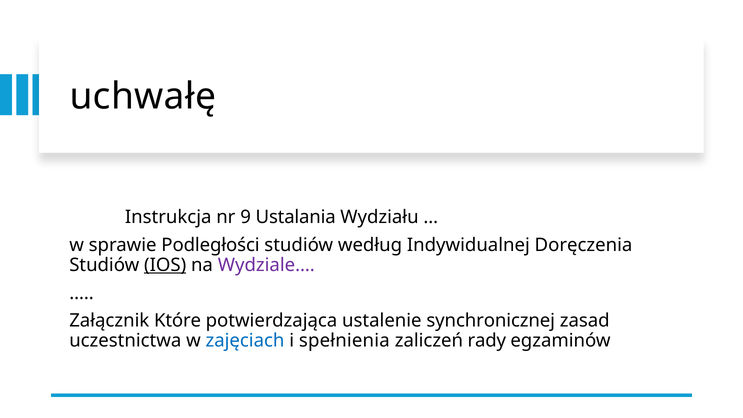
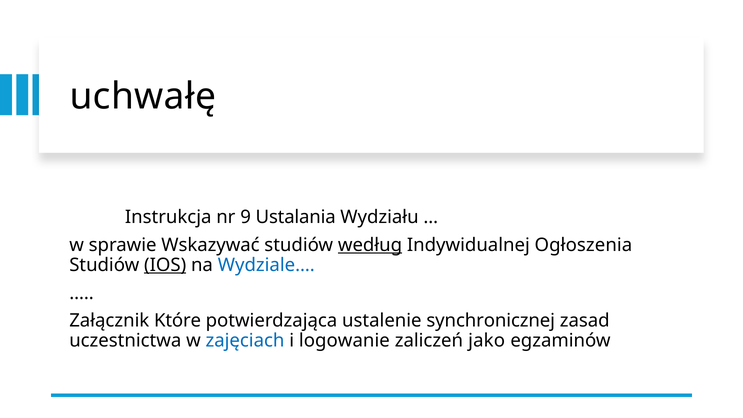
Podległości: Podległości -> Wskazywać
według underline: none -> present
Doręczenia: Doręczenia -> Ogłoszenia
Wydziale… colour: purple -> blue
spełnienia: spełnienia -> logowanie
rady: rady -> jako
